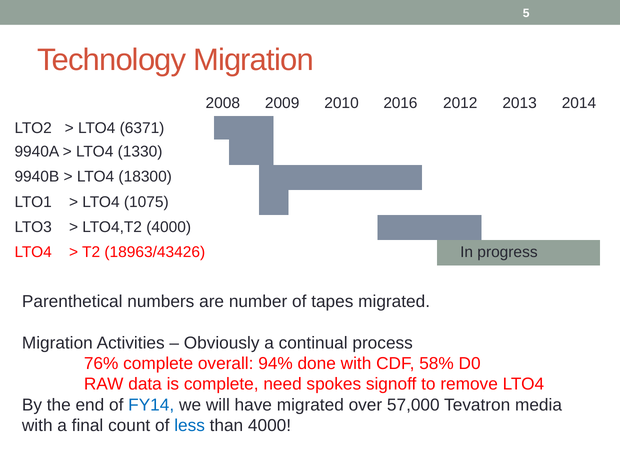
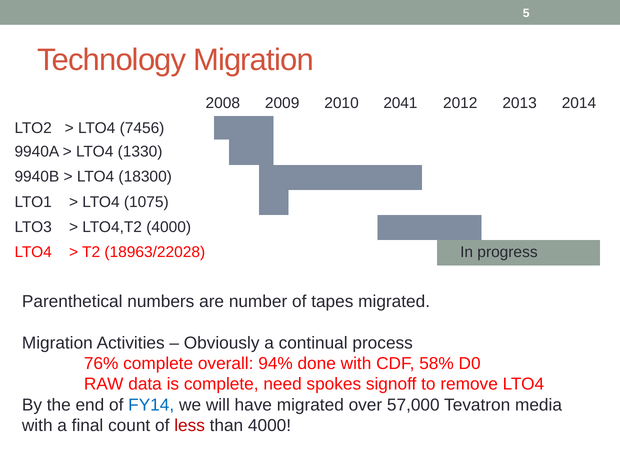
2016: 2016 -> 2041
6371: 6371 -> 7456
18963/43426: 18963/43426 -> 18963/22028
less colour: blue -> red
